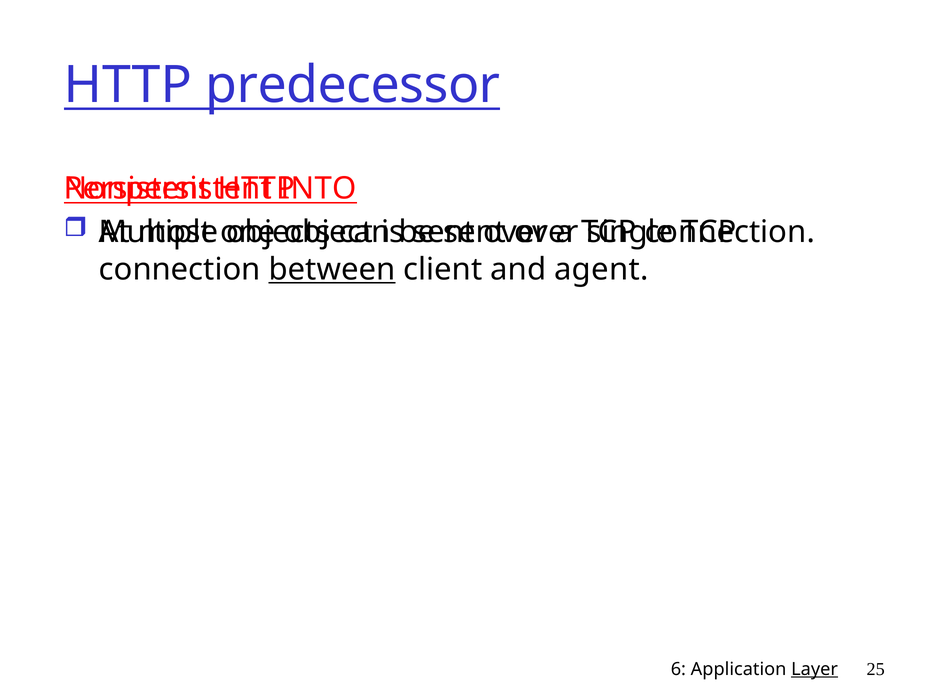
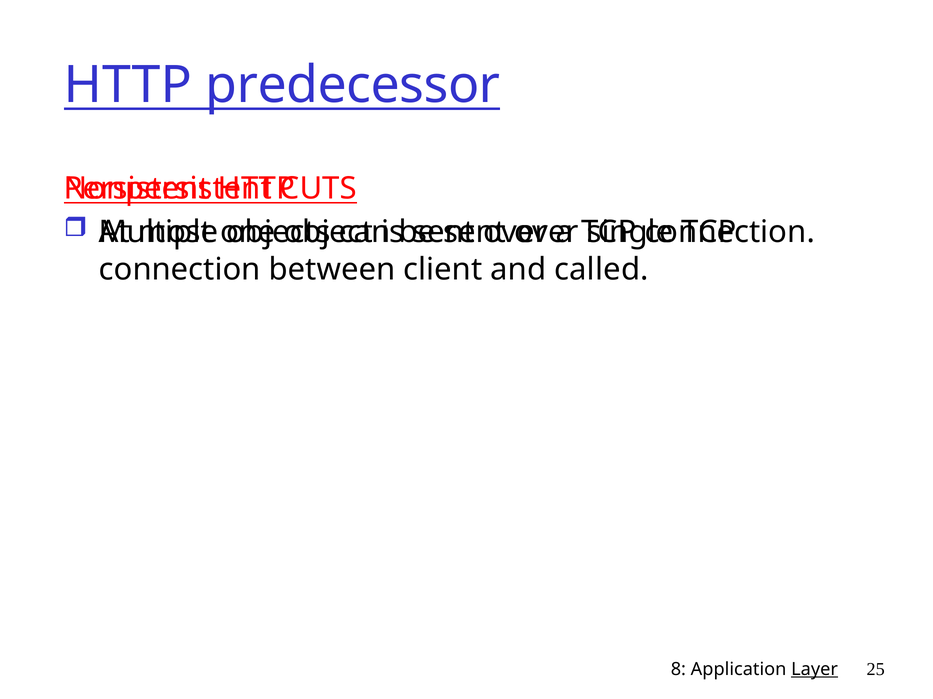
INTO: INTO -> CUTS
between underline: present -> none
agent: agent -> called
6: 6 -> 8
